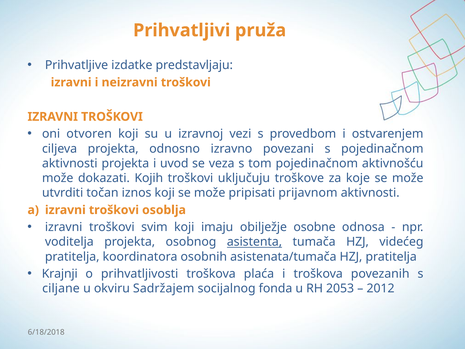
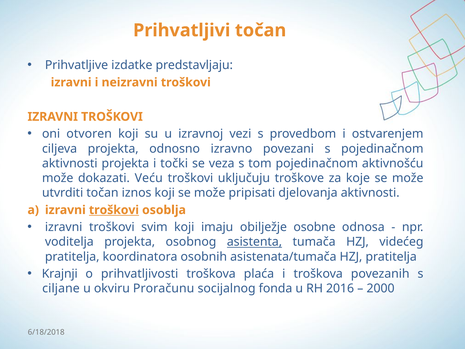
Prihvatljivi pruža: pruža -> točan
uvod: uvod -> točki
Kojih: Kojih -> Veću
prijavnom: prijavnom -> djelovanja
troškovi at (114, 210) underline: none -> present
Sadržajem: Sadržajem -> Proračunu
2053: 2053 -> 2016
2012: 2012 -> 2000
